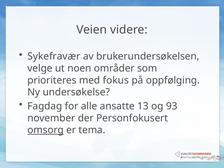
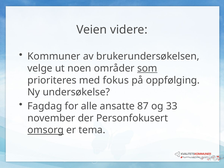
Sykefravær: Sykefravær -> Kommuner
som underline: none -> present
13: 13 -> 87
93: 93 -> 33
